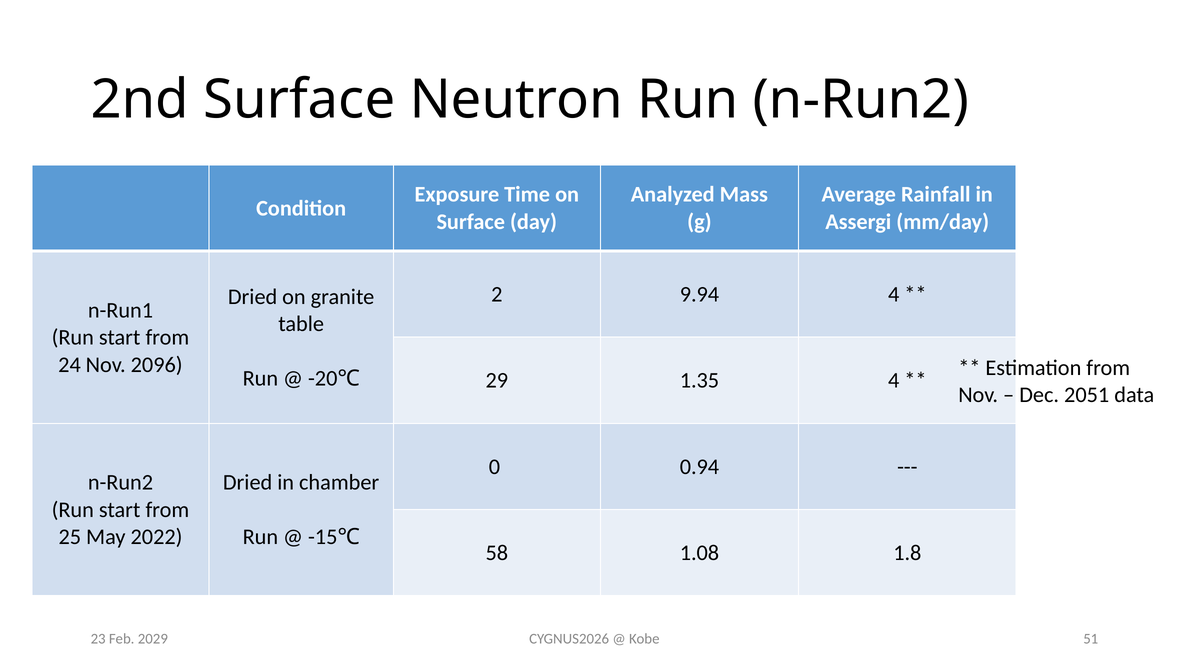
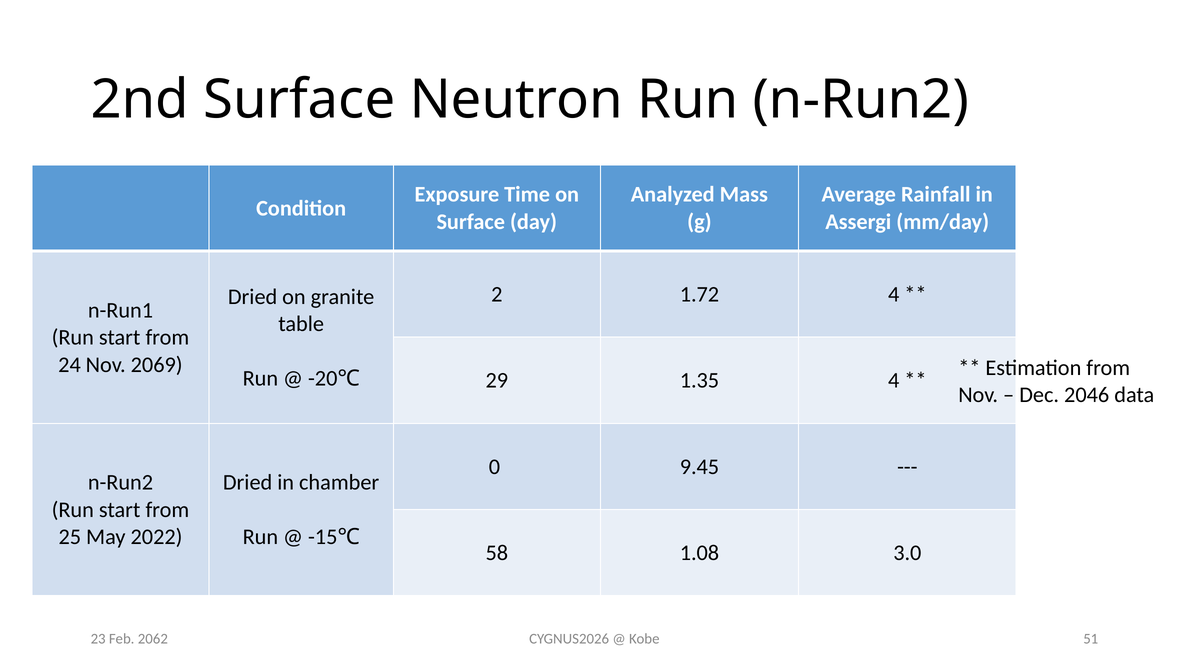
9.94: 9.94 -> 1.72
2096: 2096 -> 2069
2051: 2051 -> 2046
0.94: 0.94 -> 9.45
1.8: 1.8 -> 3.0
2029: 2029 -> 2062
